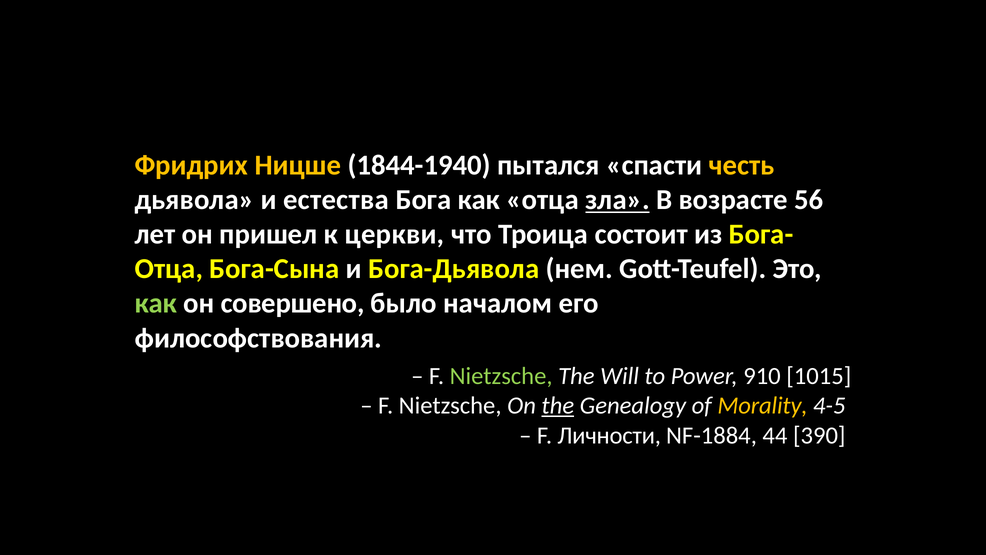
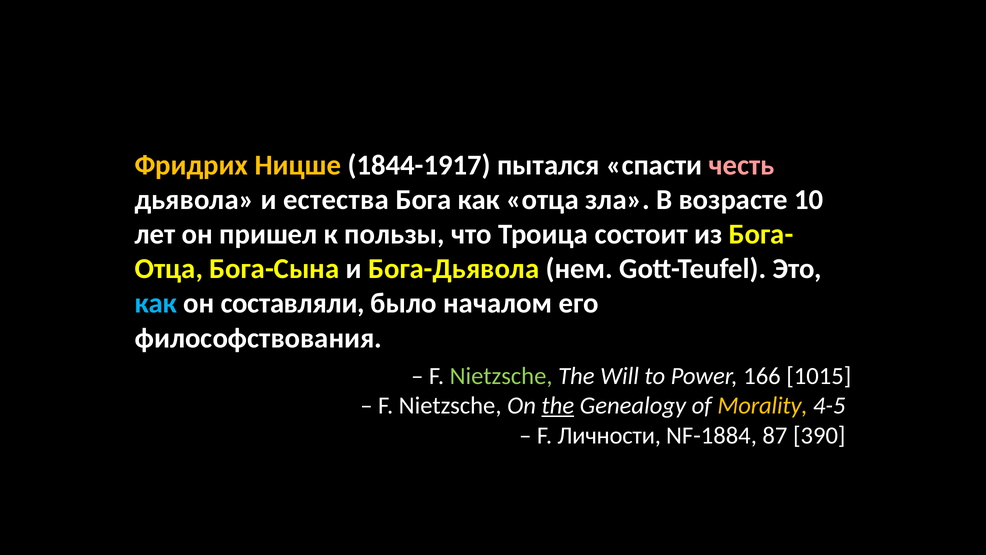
1844-1940: 1844-1940 -> 1844-1917
честь colour: yellow -> pink
зла underline: present -> none
56: 56 -> 10
церкви: церкви -> пользы
как at (156, 303) colour: light green -> light blue
совершено: совершено -> составляли
910: 910 -> 166
44: 44 -> 87
